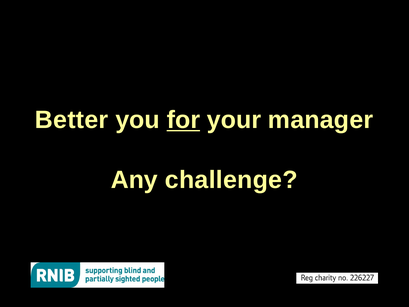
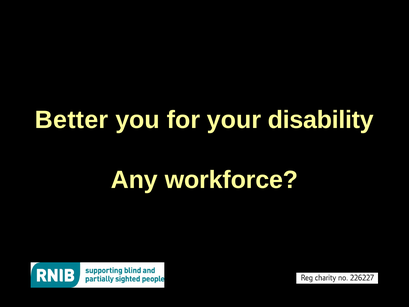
for underline: present -> none
manager: manager -> disability
challenge: challenge -> workforce
